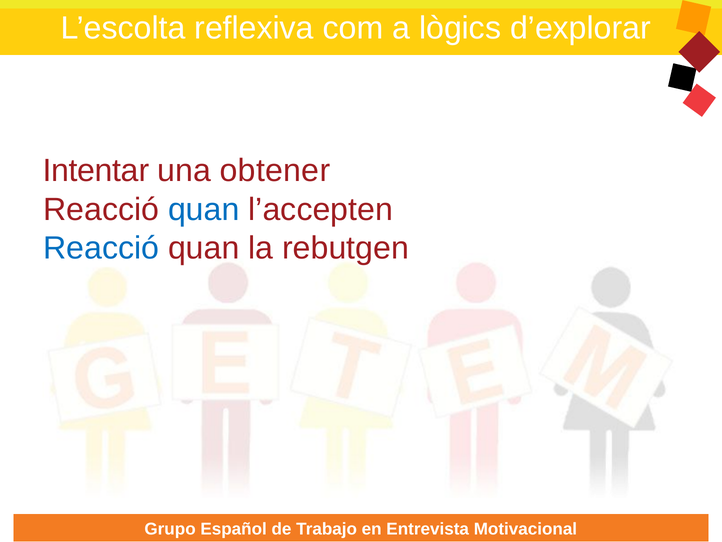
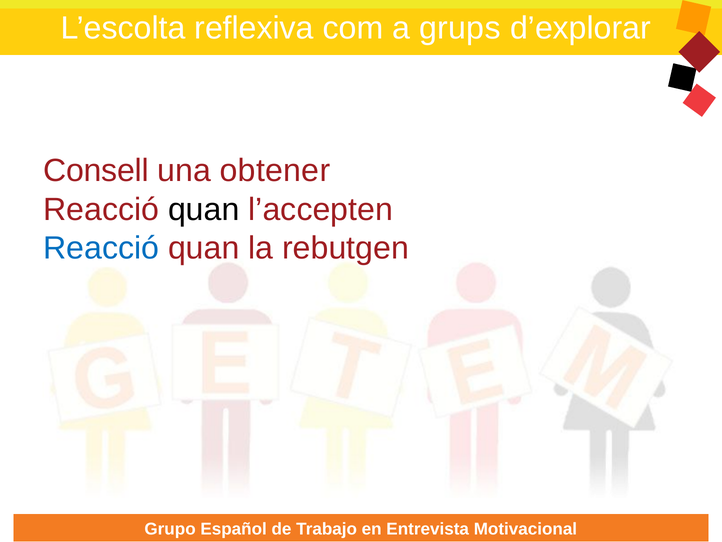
lògics: lògics -> grups
Intentar: Intentar -> Consell
quan at (204, 209) colour: blue -> black
